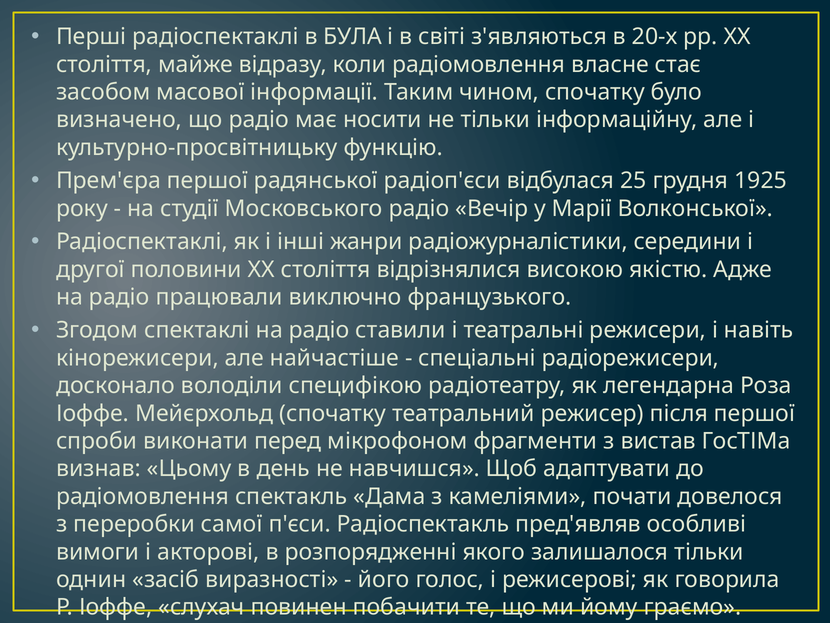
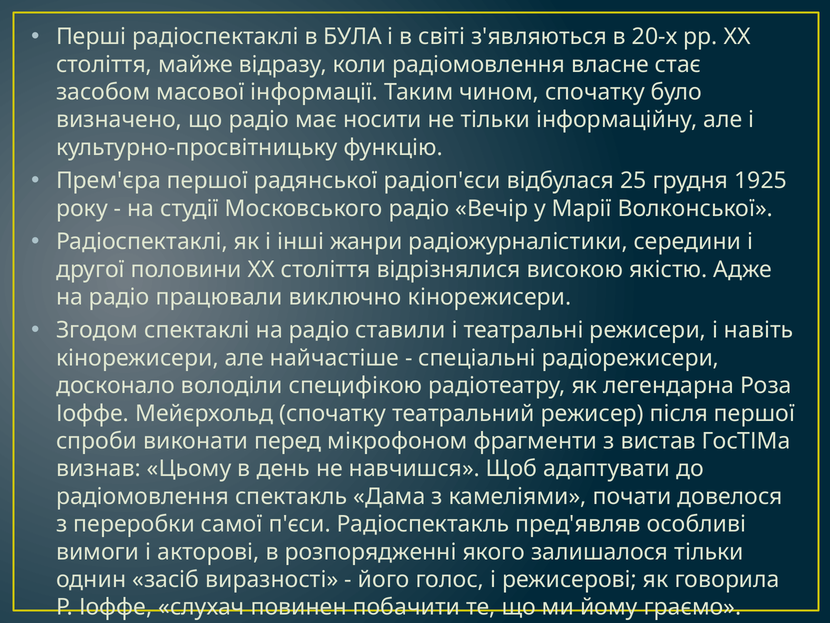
виключно французького: французького -> кінорежисери
